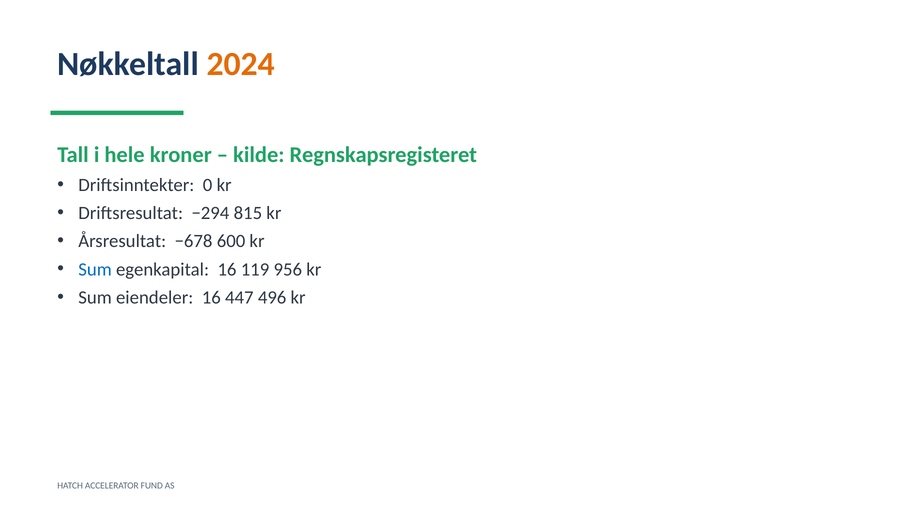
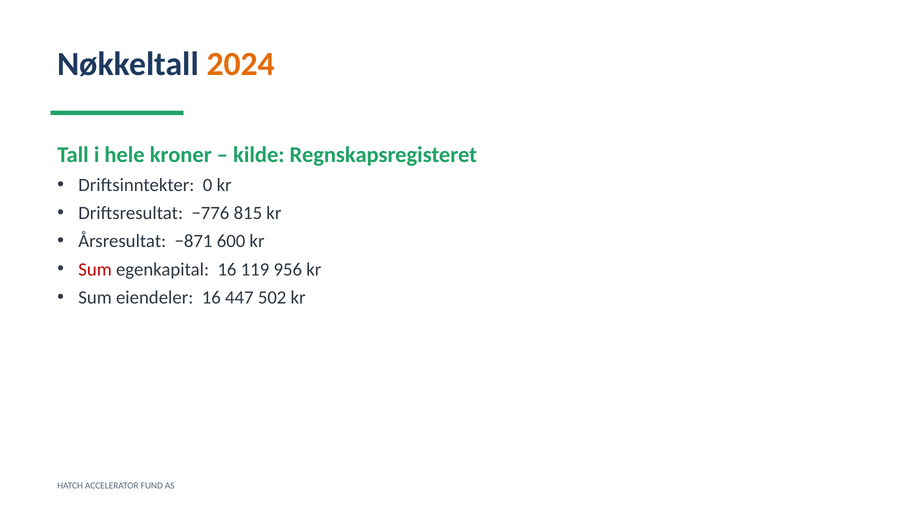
−294: −294 -> −776
−678: −678 -> −871
Sum at (95, 269) colour: blue -> red
496: 496 -> 502
